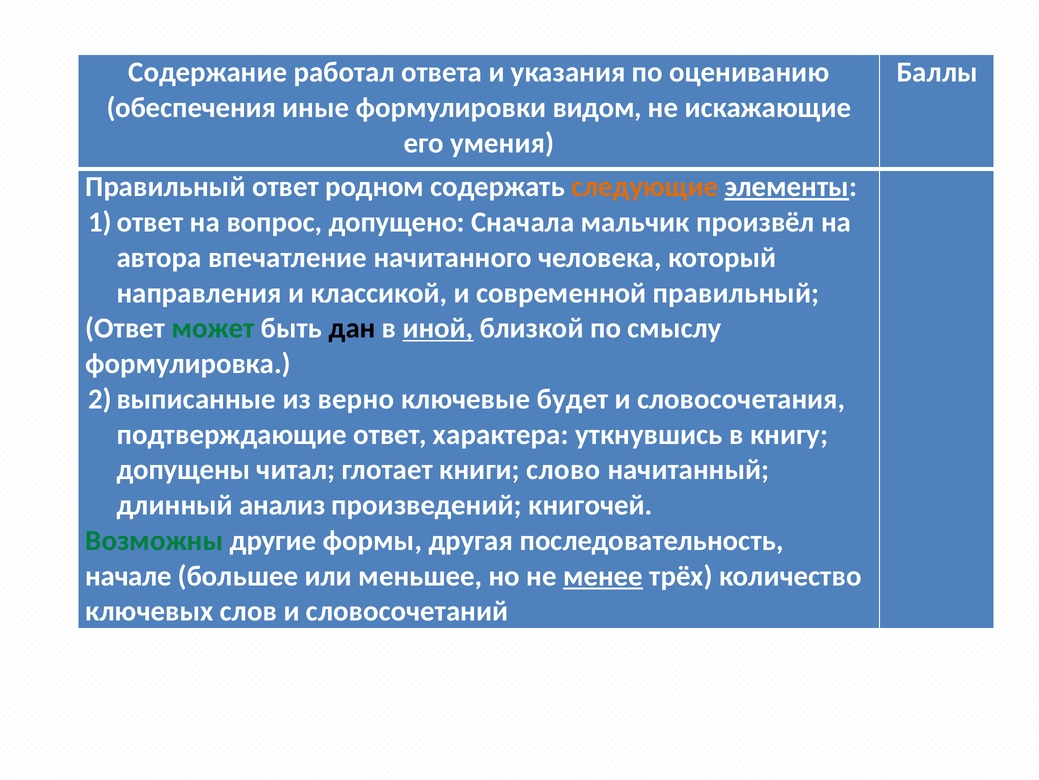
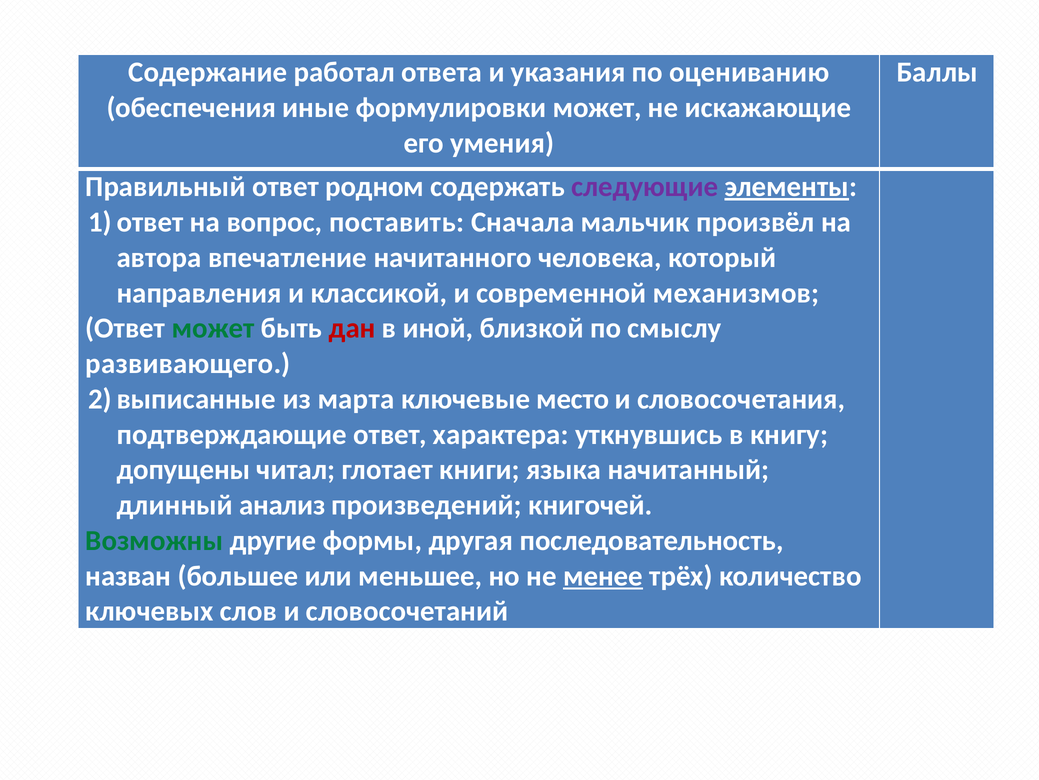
формулировки видом: видом -> может
следующие colour: orange -> purple
допущено: допущено -> поставить
современной правильный: правильный -> механизмов
дан colour: black -> red
иной underline: present -> none
формулировка: формулировка -> развивающего
верно: верно -> марта
будет: будет -> место
слово: слово -> языка
начале: начале -> назван
